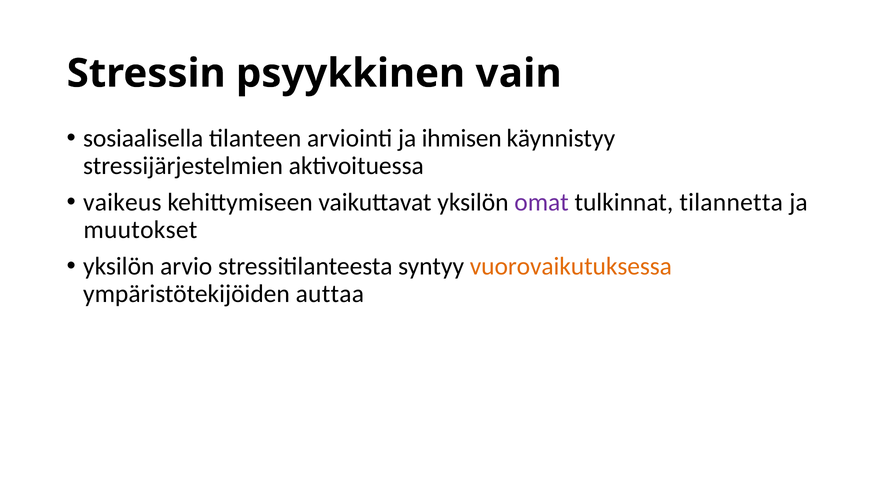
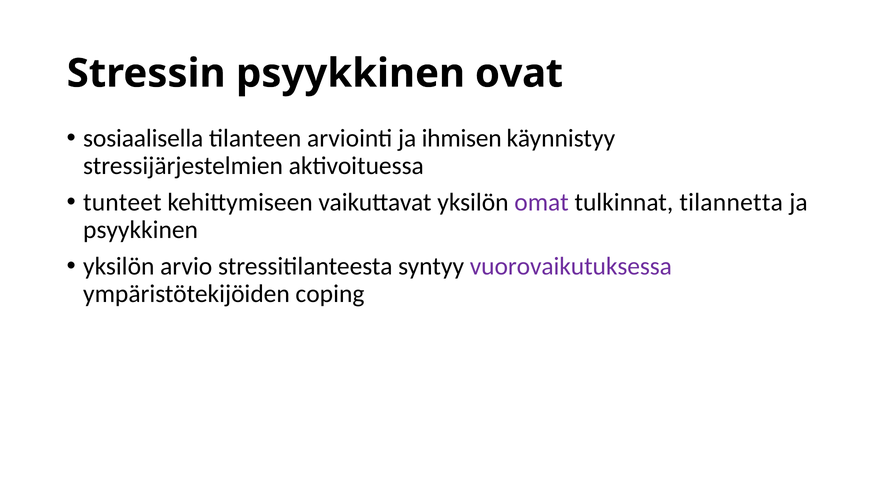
vain: vain -> ovat
vaikeus: vaikeus -> tunteet
muutokset at (140, 230): muutokset -> psyykkinen
vuorovaikutuksessa colour: orange -> purple
auttaa: auttaa -> coping
